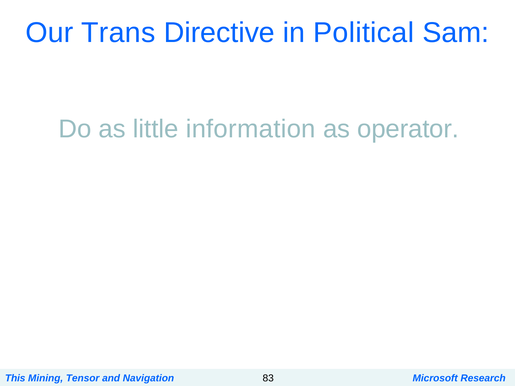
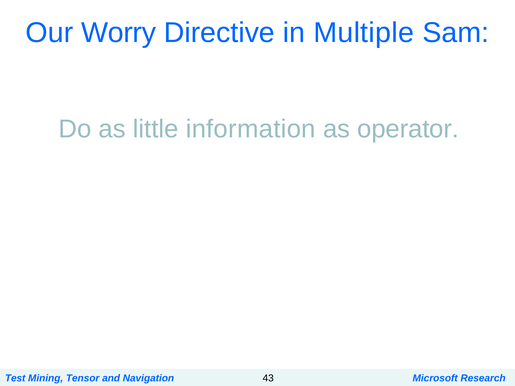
Trans: Trans -> Worry
Political: Political -> Multiple
This: This -> Test
83: 83 -> 43
